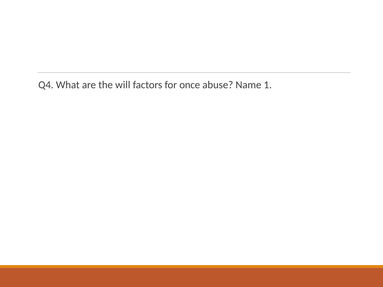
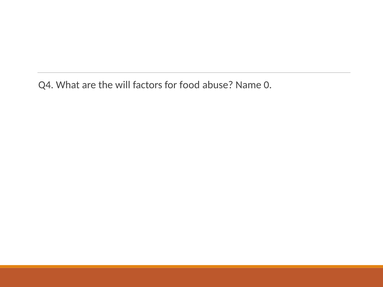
once: once -> food
1: 1 -> 0
